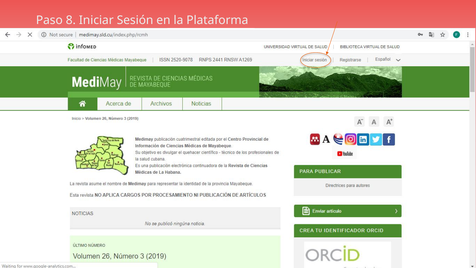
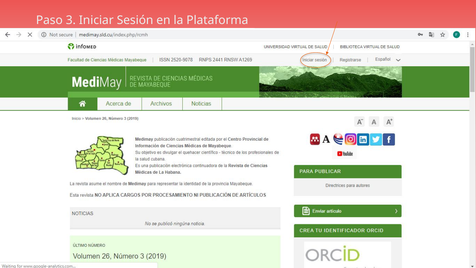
8: 8 -> 3
